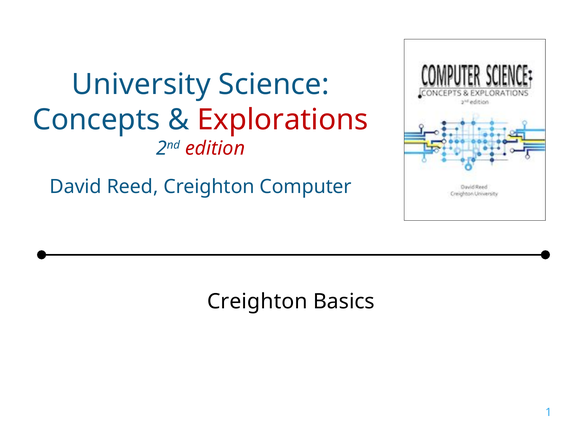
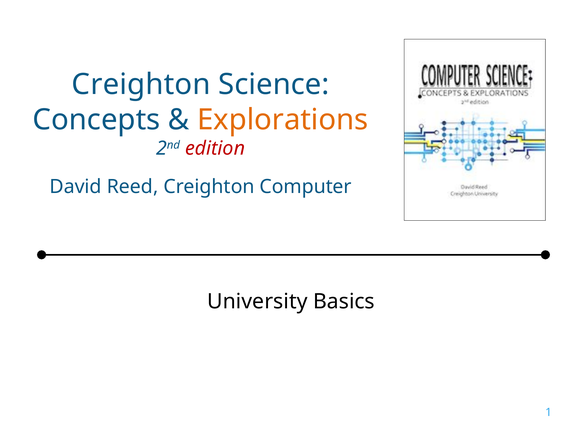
University at (141, 84): University -> Creighton
Explorations colour: red -> orange
Creighton at (257, 301): Creighton -> University
